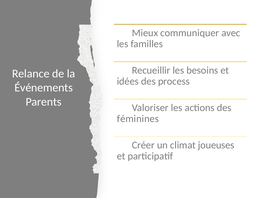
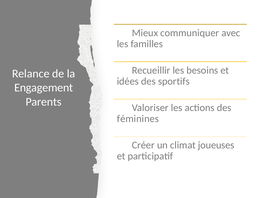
process: process -> sportifs
Événements: Événements -> Engagement
